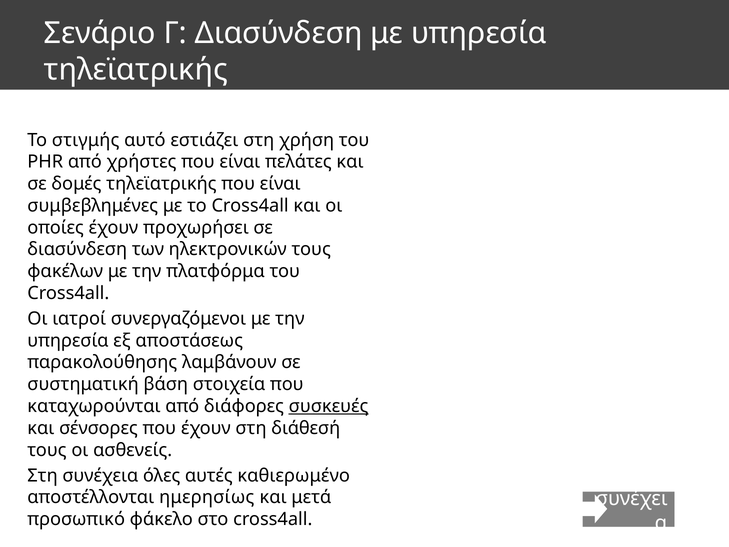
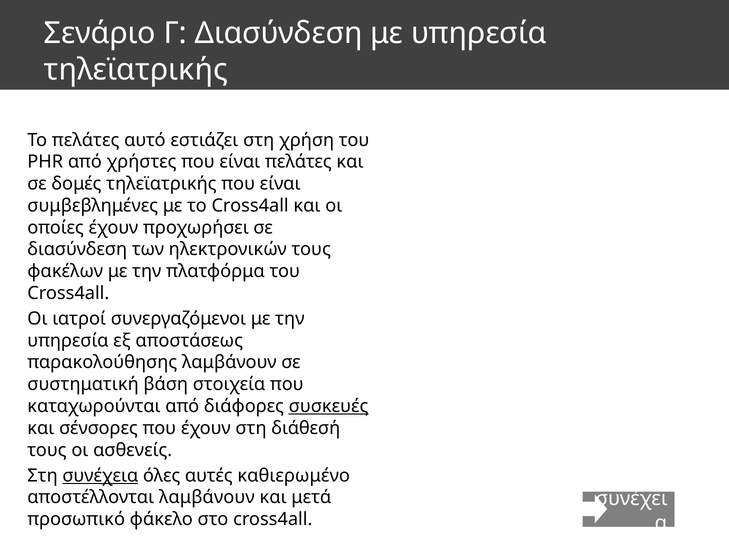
Το στιγμής: στιγμής -> πελάτες
συνέχεια underline: none -> present
αποστέλλονται ημερησίως: ημερησίως -> λαμβάνουν
